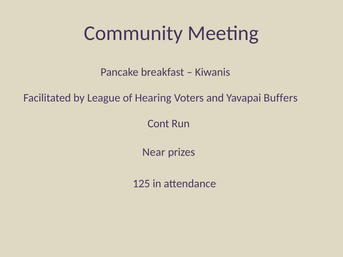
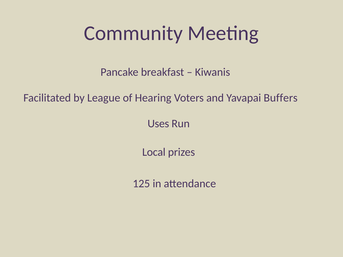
Cont: Cont -> Uses
Near: Near -> Local
